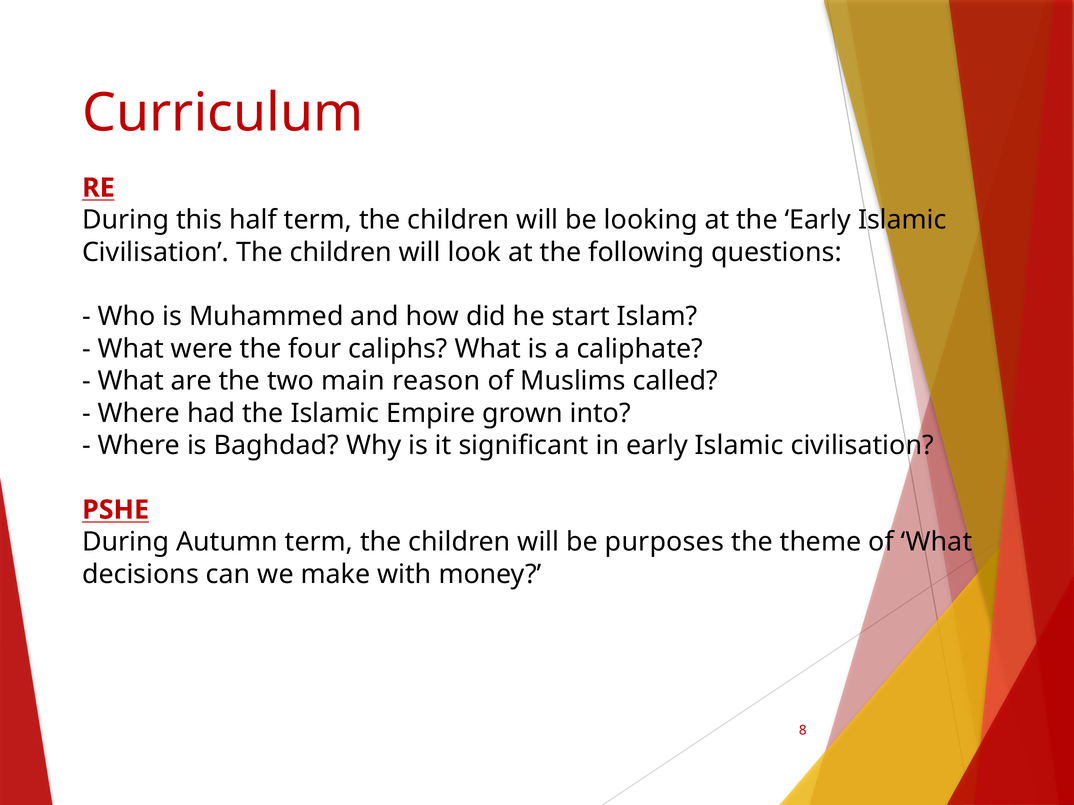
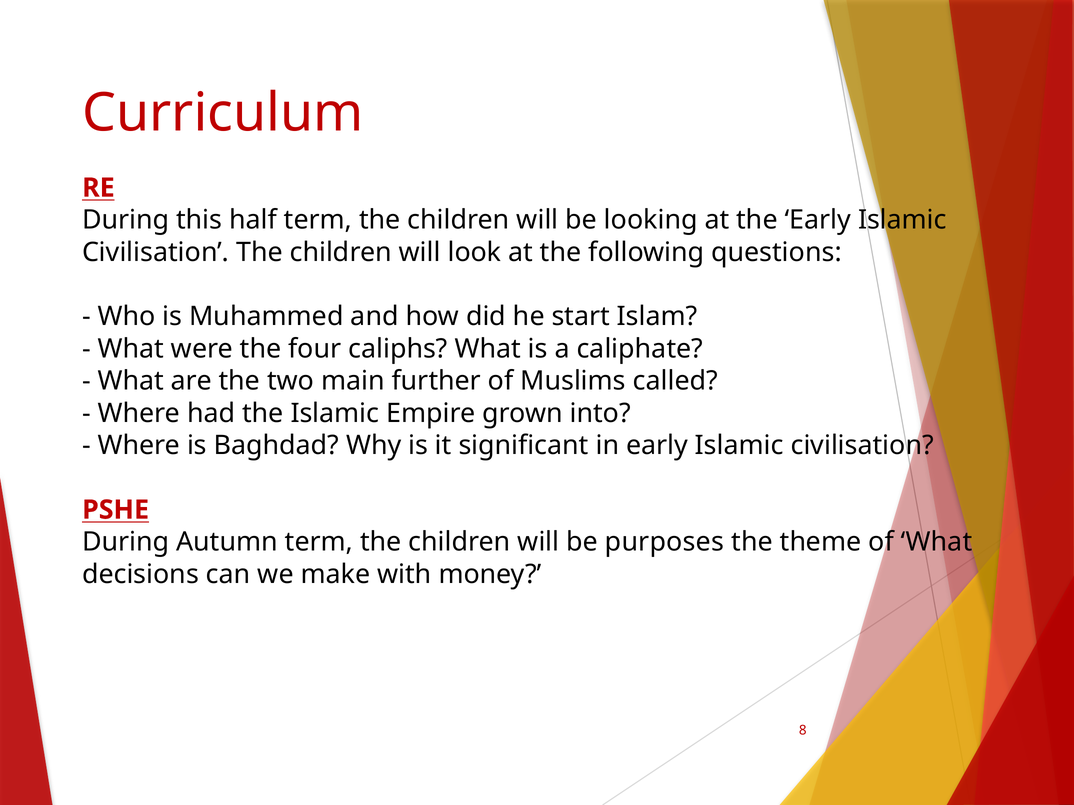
reason: reason -> further
